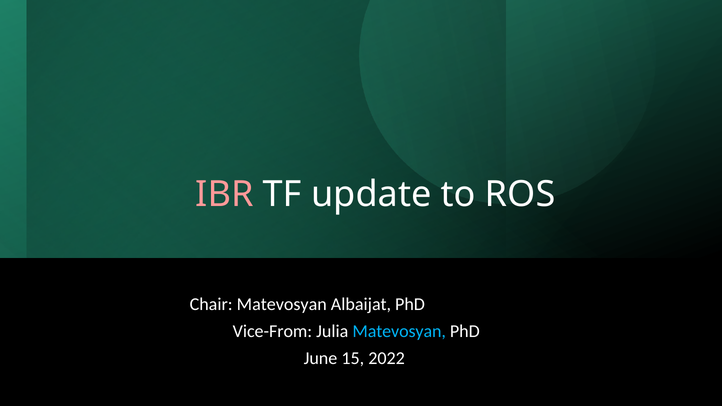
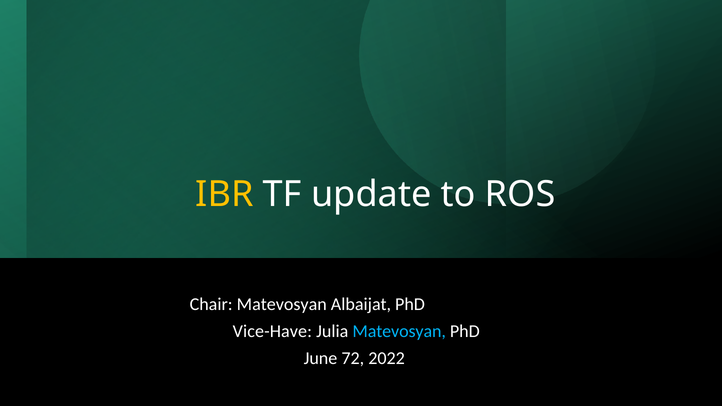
IBR colour: pink -> yellow
Vice-From: Vice-From -> Vice-Have
15: 15 -> 72
